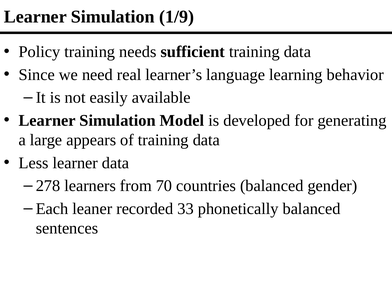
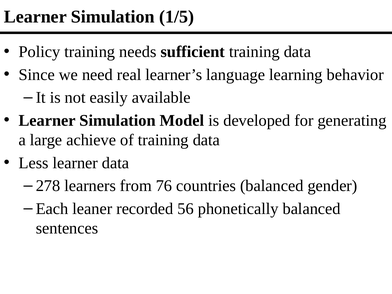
1/9: 1/9 -> 1/5
appears: appears -> achieve
70: 70 -> 76
33: 33 -> 56
